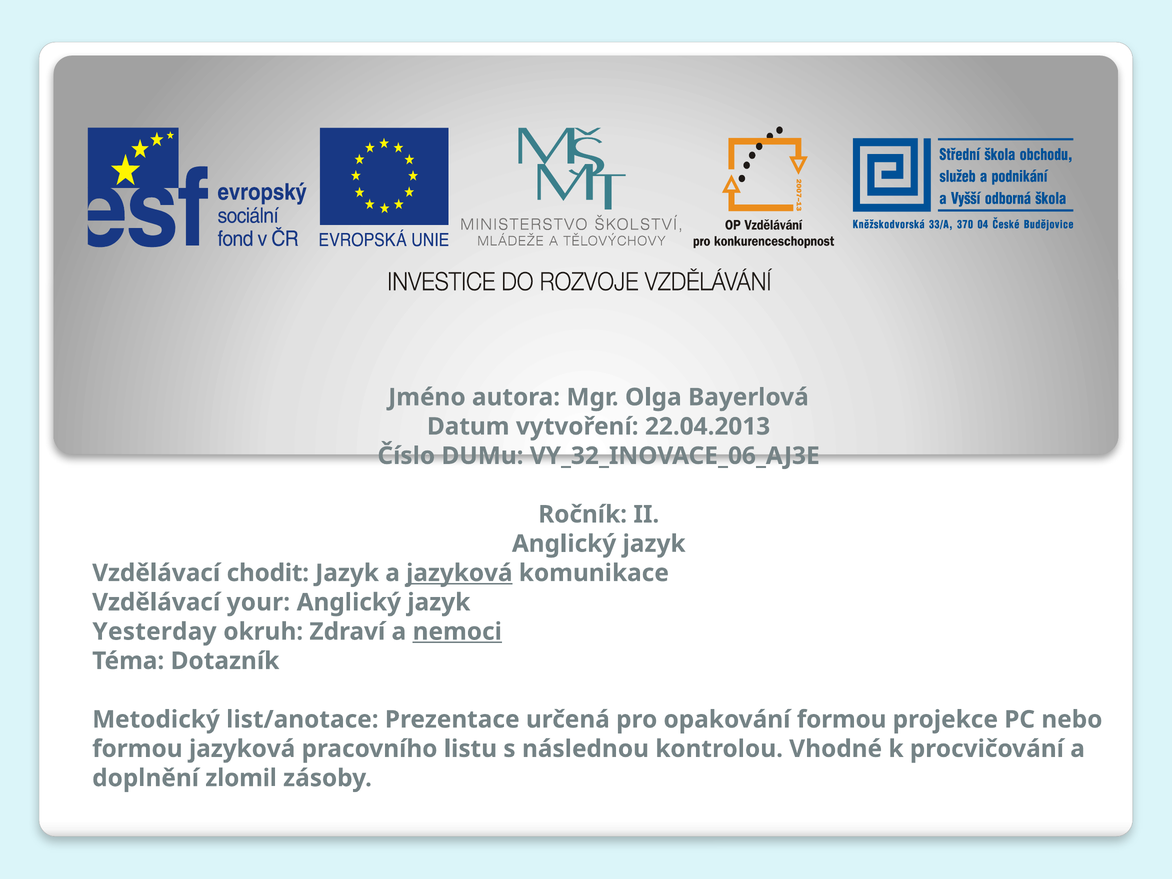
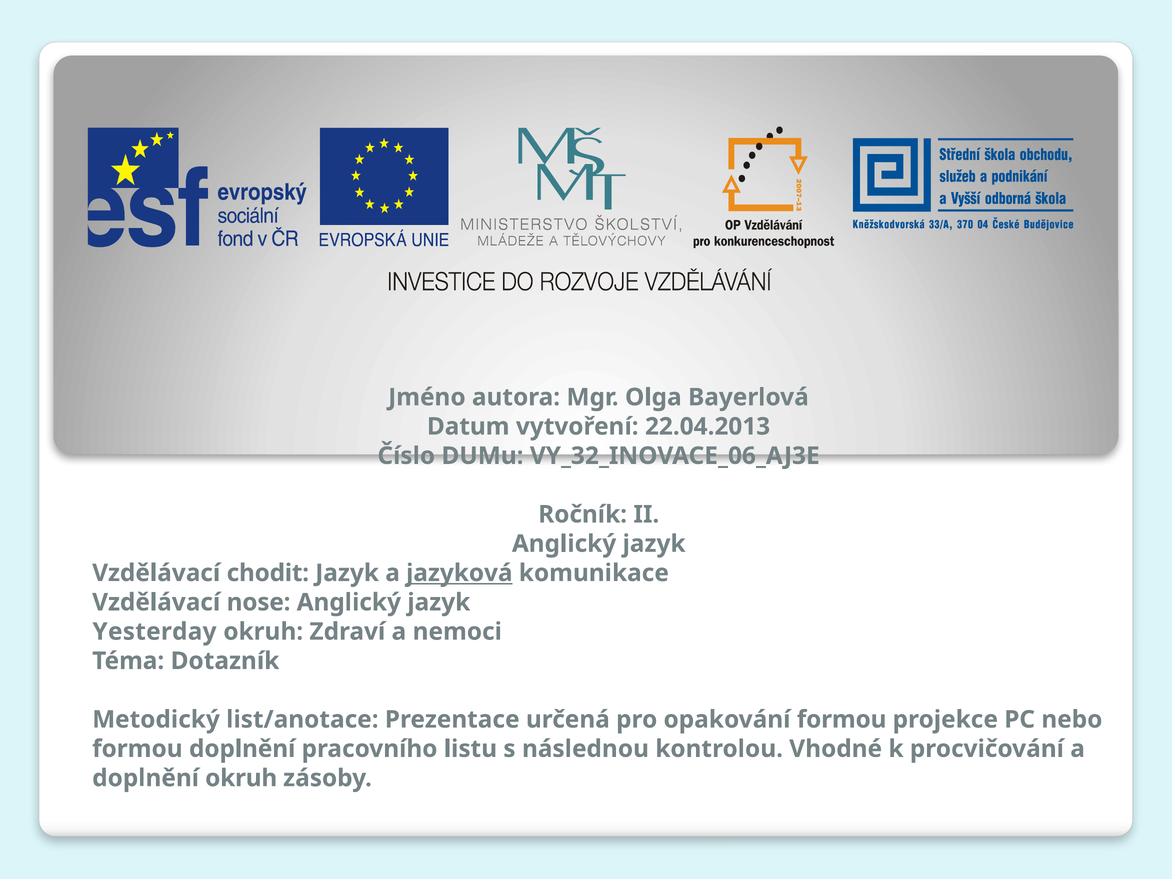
your: your -> nose
nemoci underline: present -> none
formou jazyková: jazyková -> doplnění
doplnění zlomil: zlomil -> okruh
